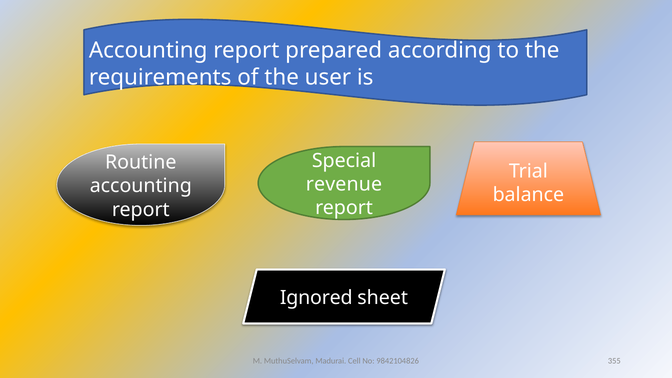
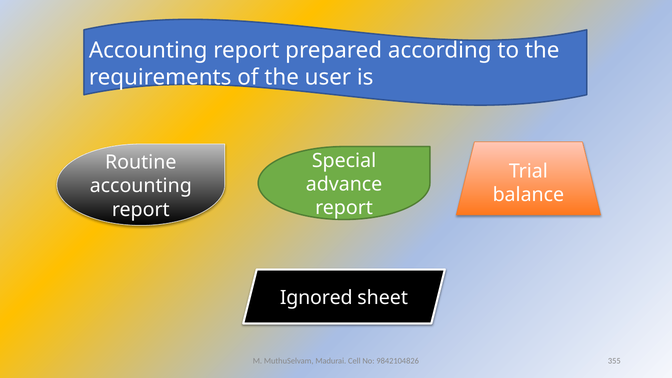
revenue: revenue -> advance
